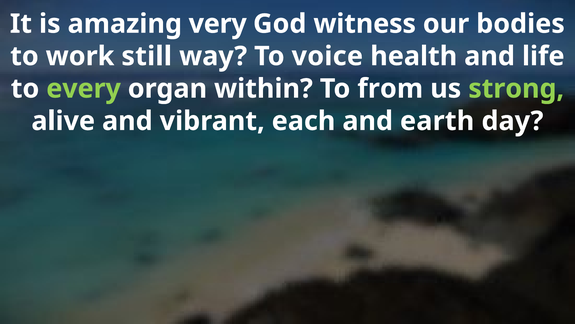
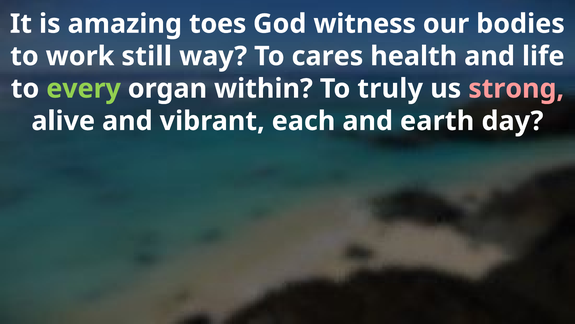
very: very -> toes
voice: voice -> cares
from: from -> truly
strong colour: light green -> pink
